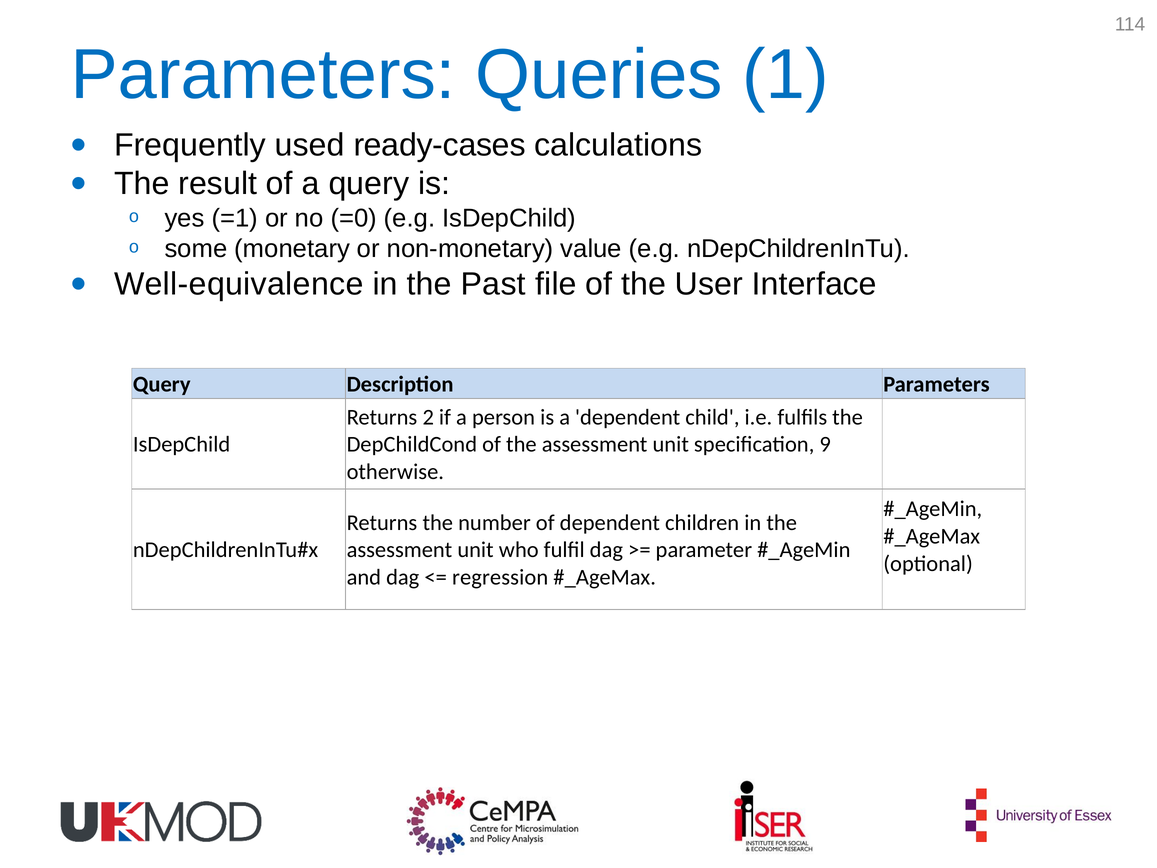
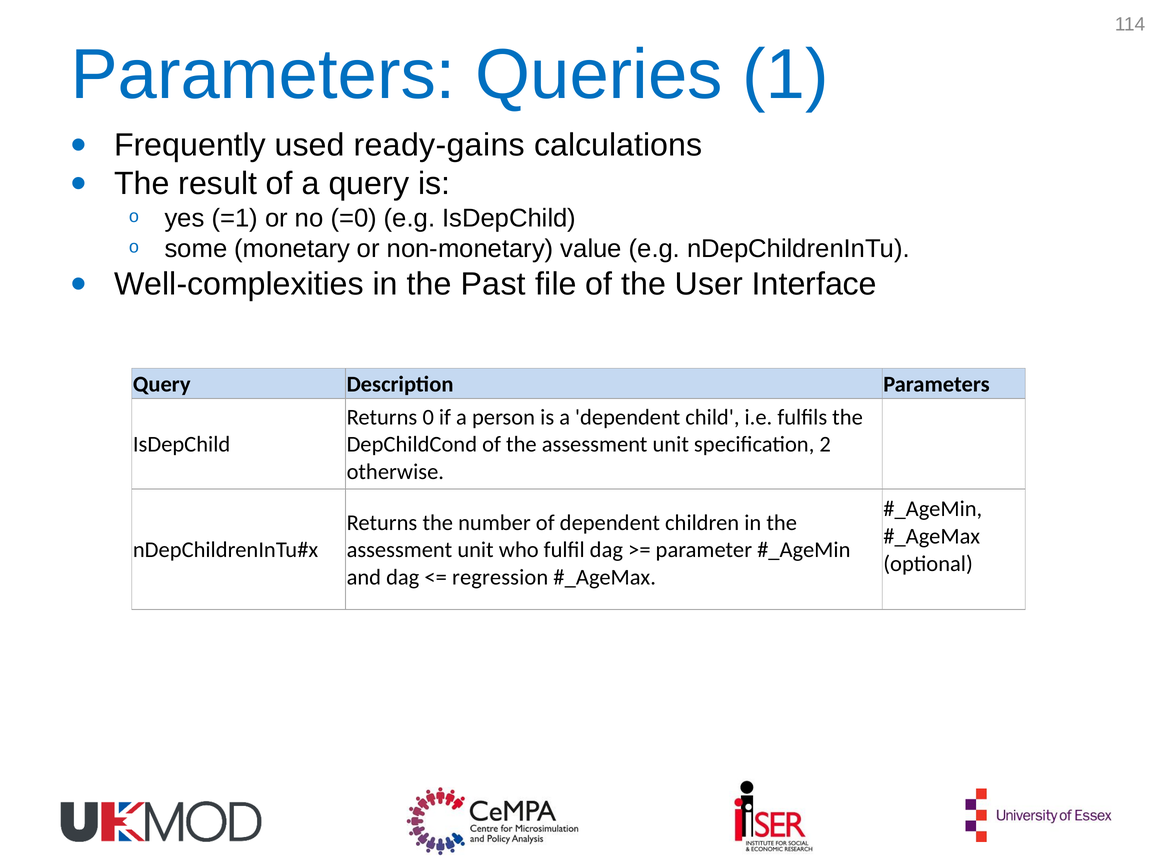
ready-cases: ready-cases -> ready-gains
Well-equivalence: Well-equivalence -> Well-complexities
2: 2 -> 0
9: 9 -> 2
